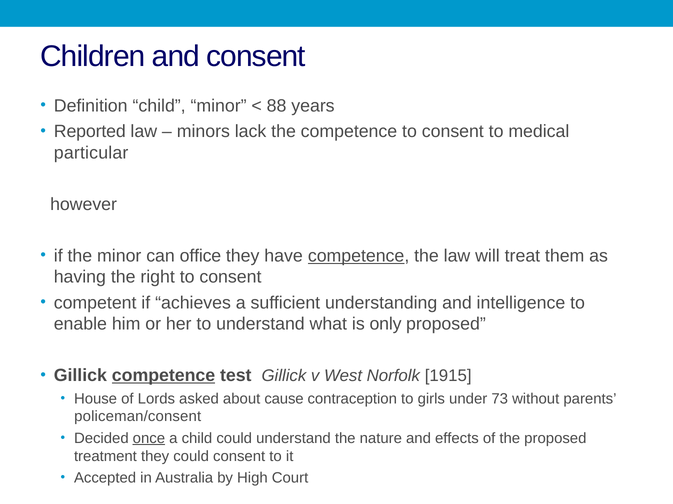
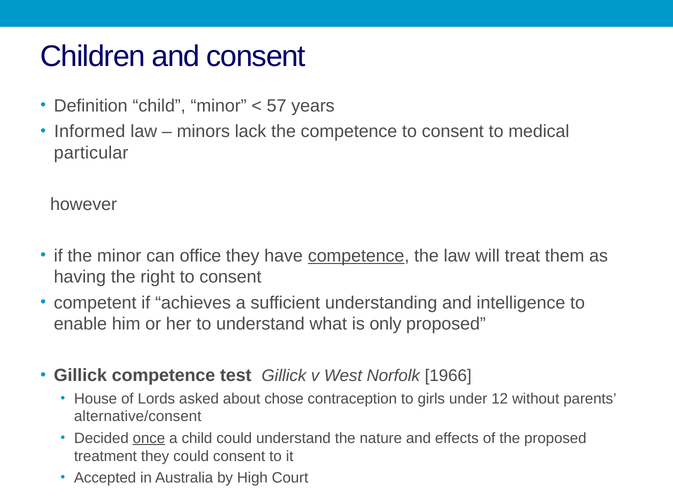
88: 88 -> 57
Reported: Reported -> Informed
competence at (164, 376) underline: present -> none
1915: 1915 -> 1966
cause: cause -> chose
73: 73 -> 12
policeman/consent: policeman/consent -> alternative/consent
